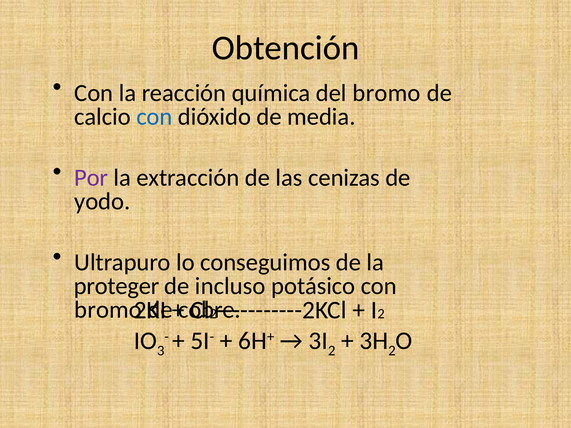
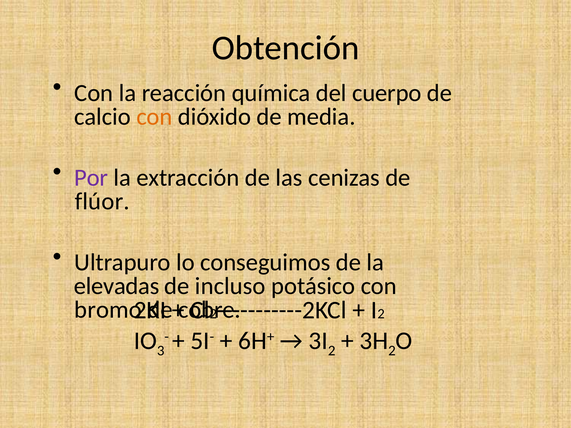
del bromo: bromo -> cuerpo
con at (154, 117) colour: blue -> orange
yodo: yodo -> flúor
proteger: proteger -> elevadas
